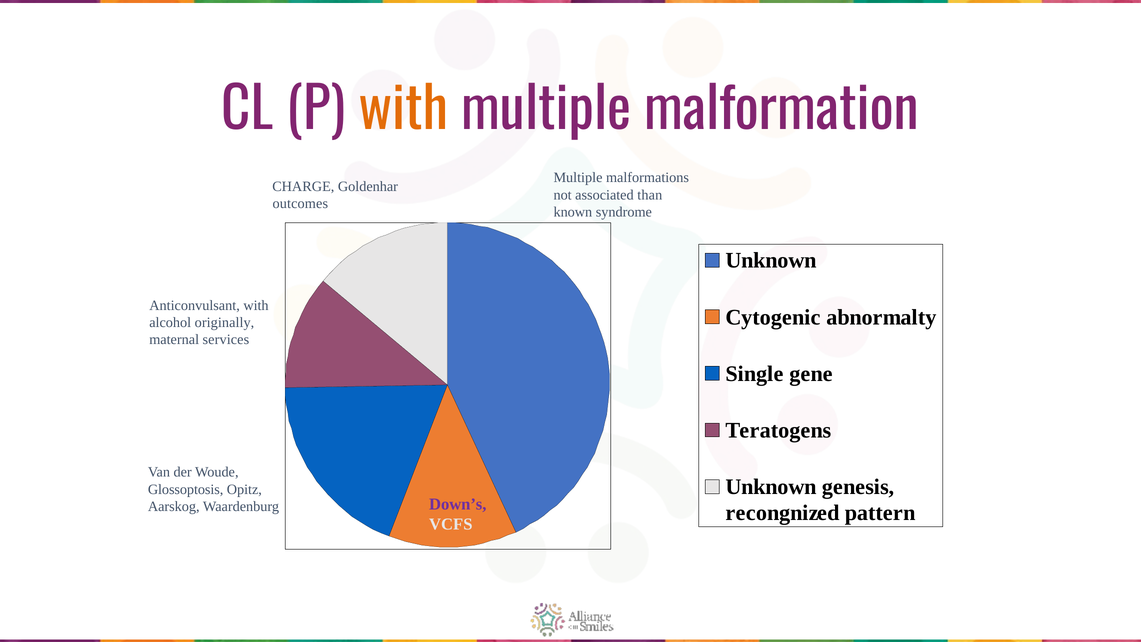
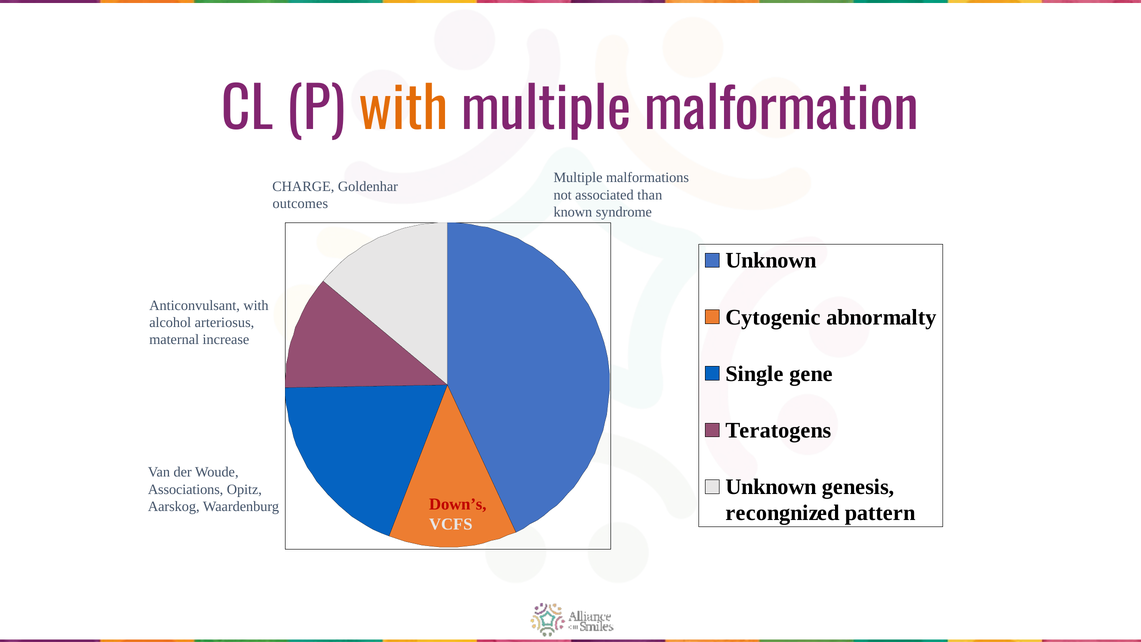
originally: originally -> arteriosus
services: services -> increase
Glossoptosis: Glossoptosis -> Associations
Down’s colour: purple -> red
